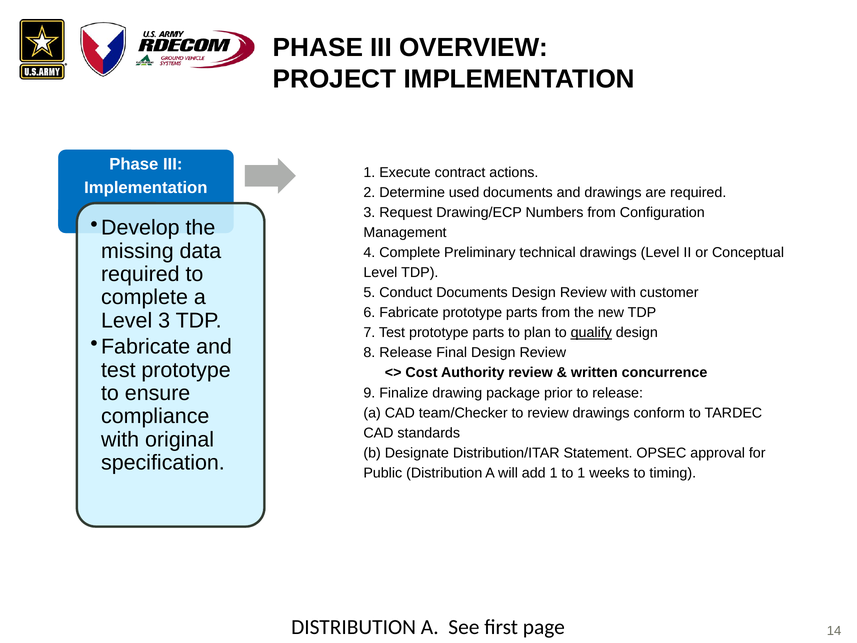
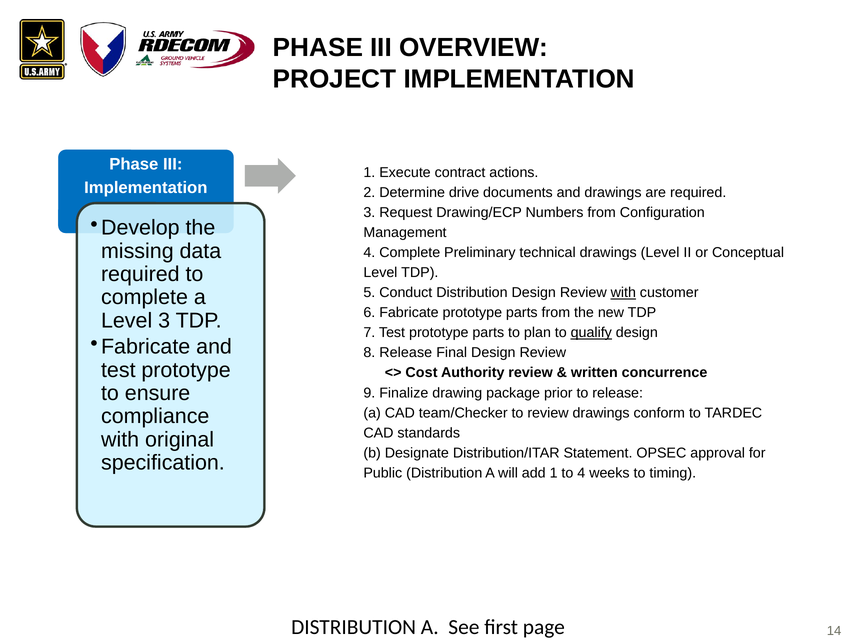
used: used -> drive
Conduct Documents: Documents -> Distribution
with at (623, 293) underline: none -> present
to 1: 1 -> 4
